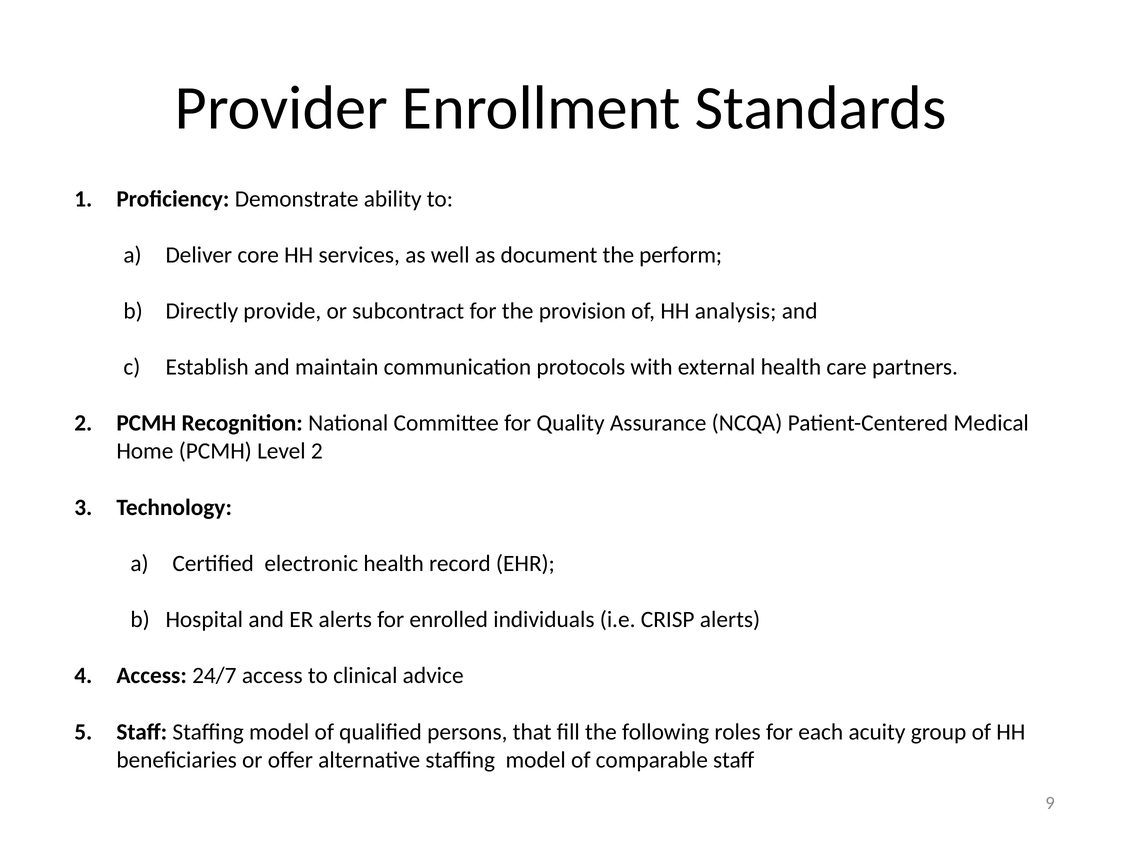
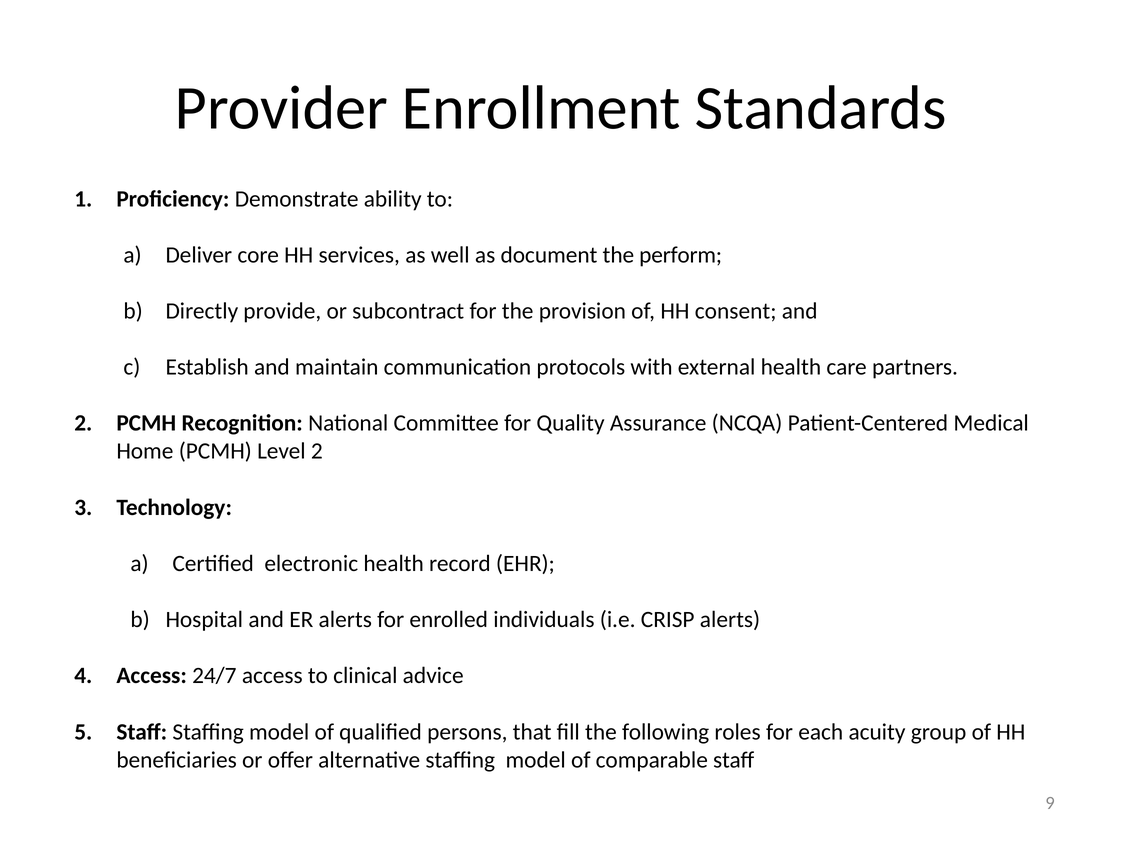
analysis: analysis -> consent
